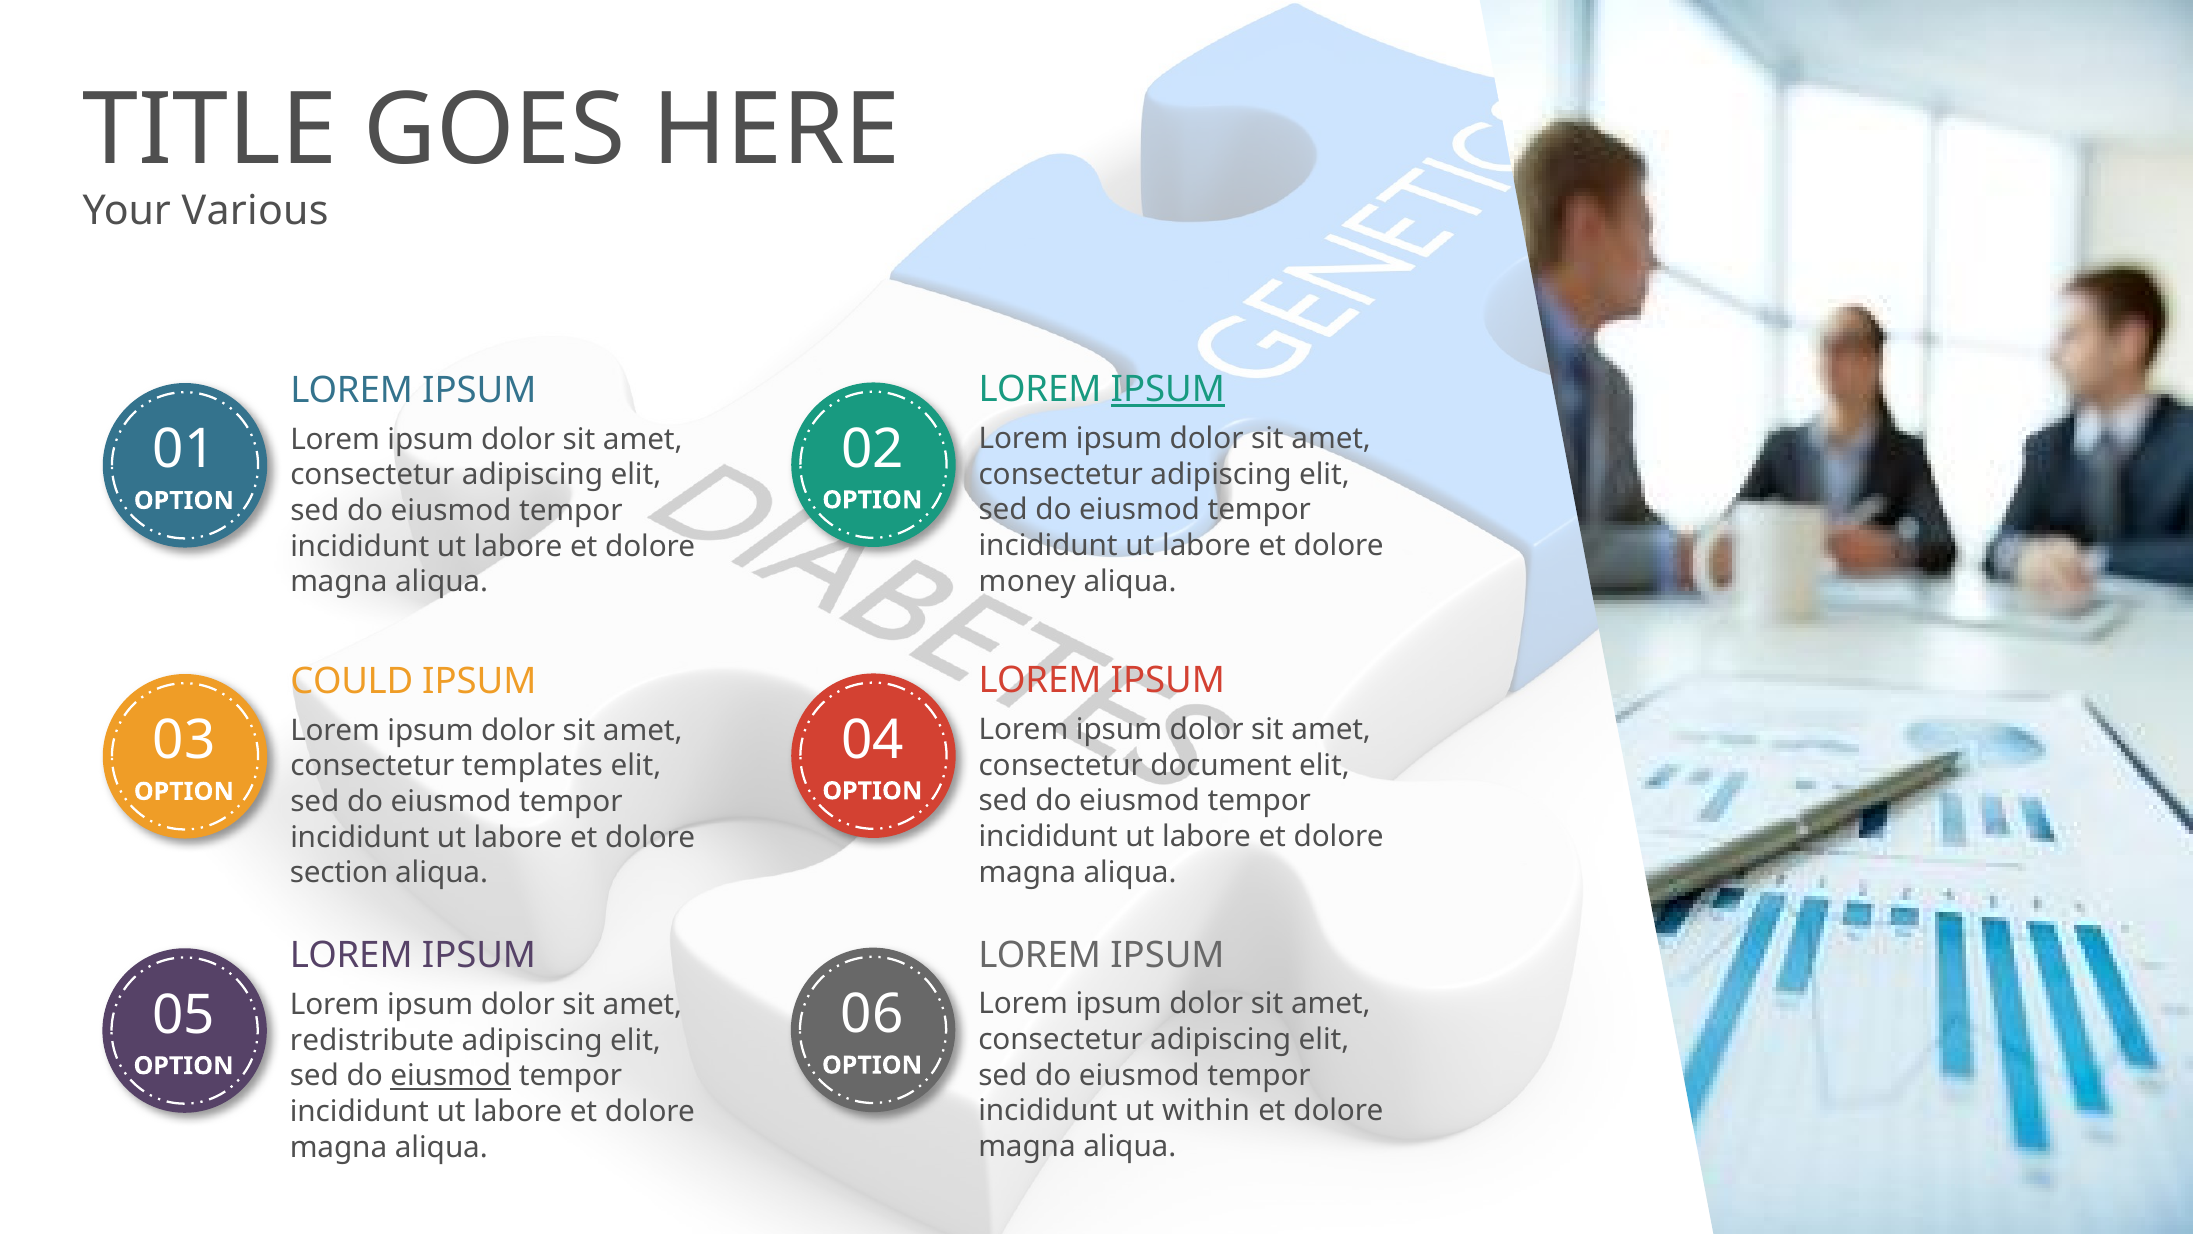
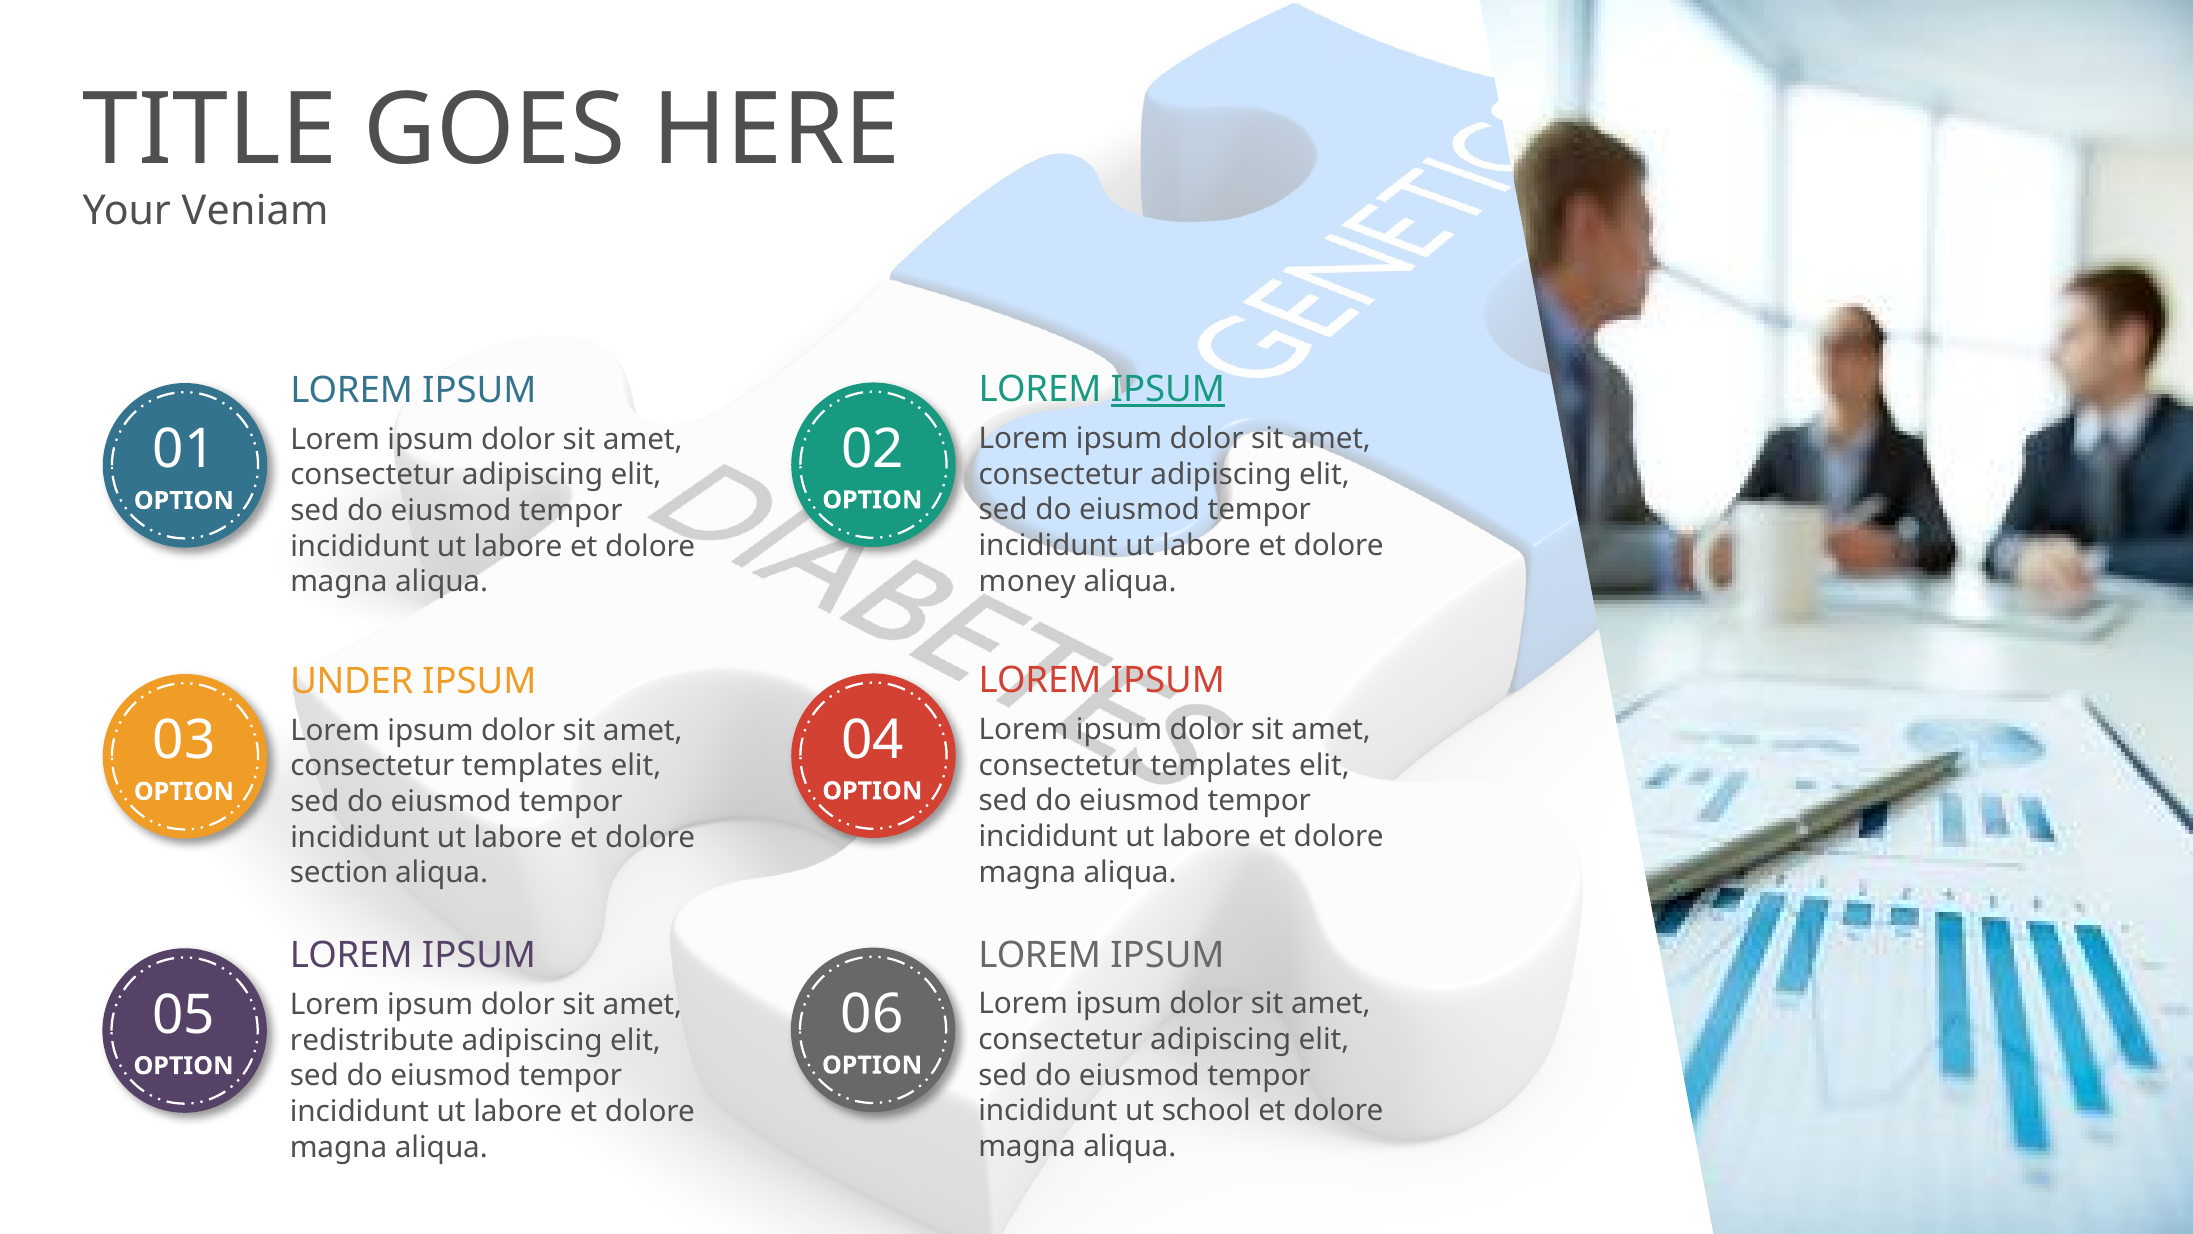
Various: Various -> Veniam
COULD: COULD -> UNDER
document at (1221, 765): document -> templates
eiusmod at (451, 1076) underline: present -> none
within: within -> school
